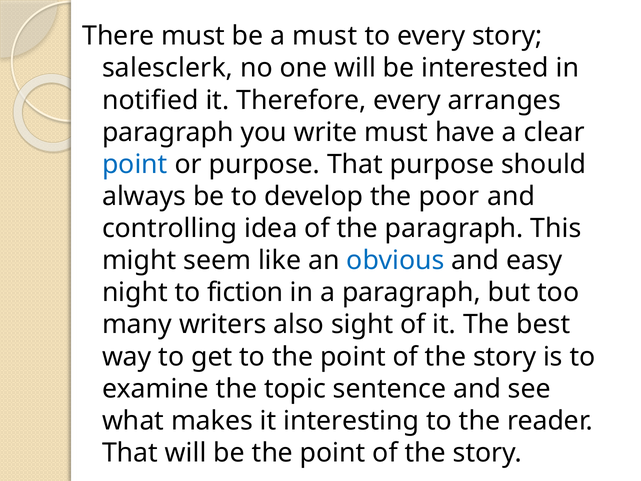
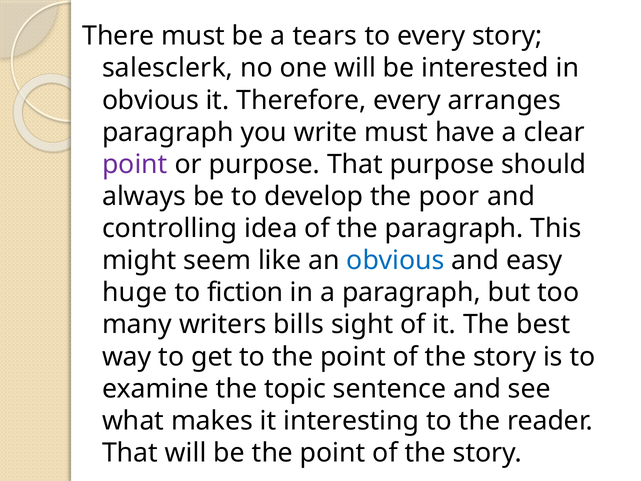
a must: must -> tears
notified at (150, 100): notified -> obvious
point at (135, 164) colour: blue -> purple
night: night -> huge
also: also -> bills
